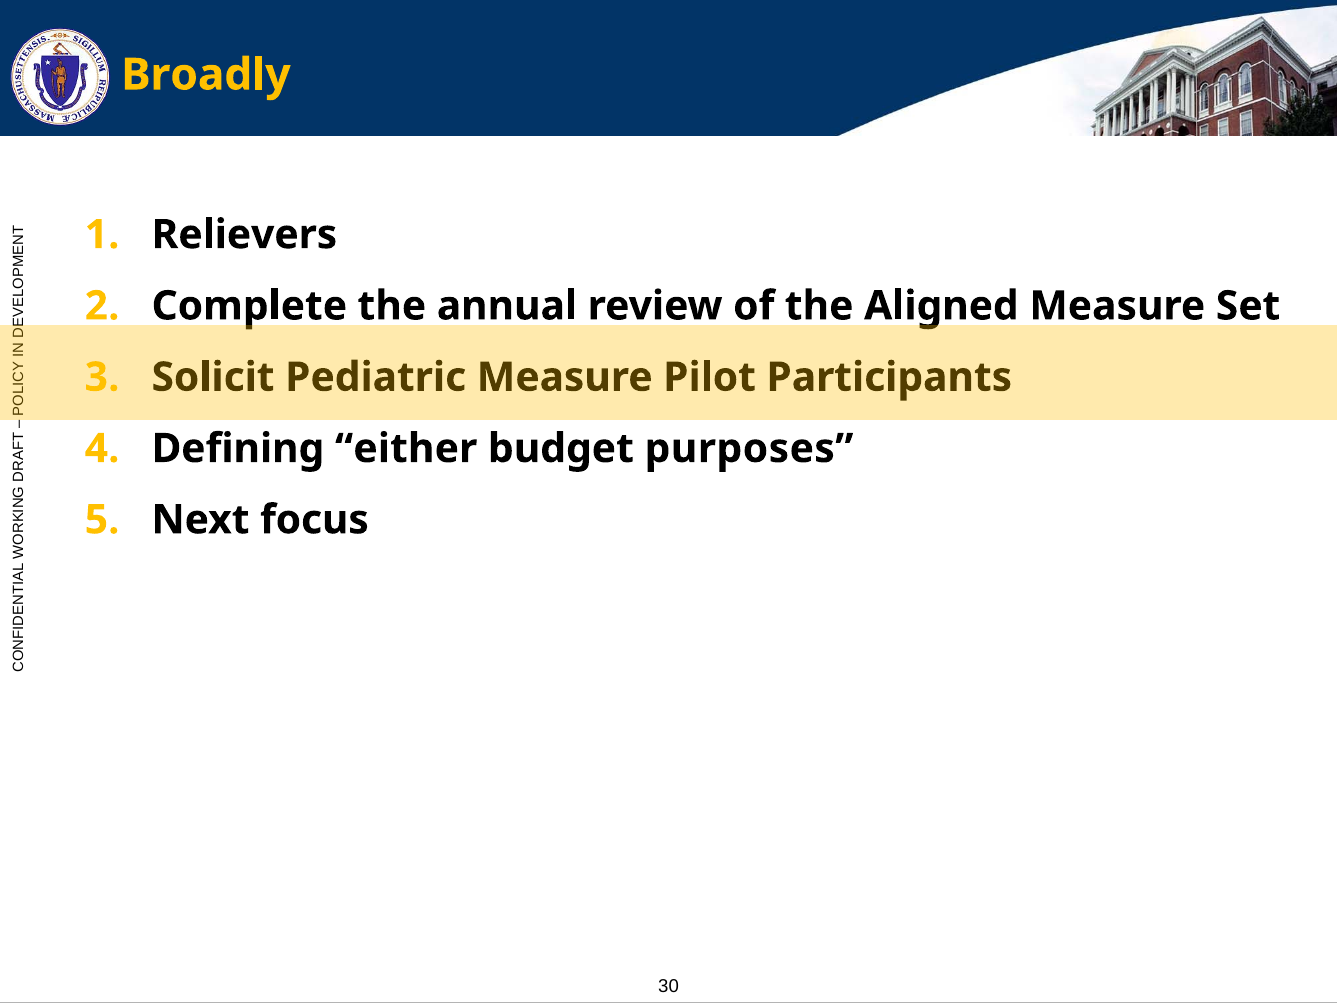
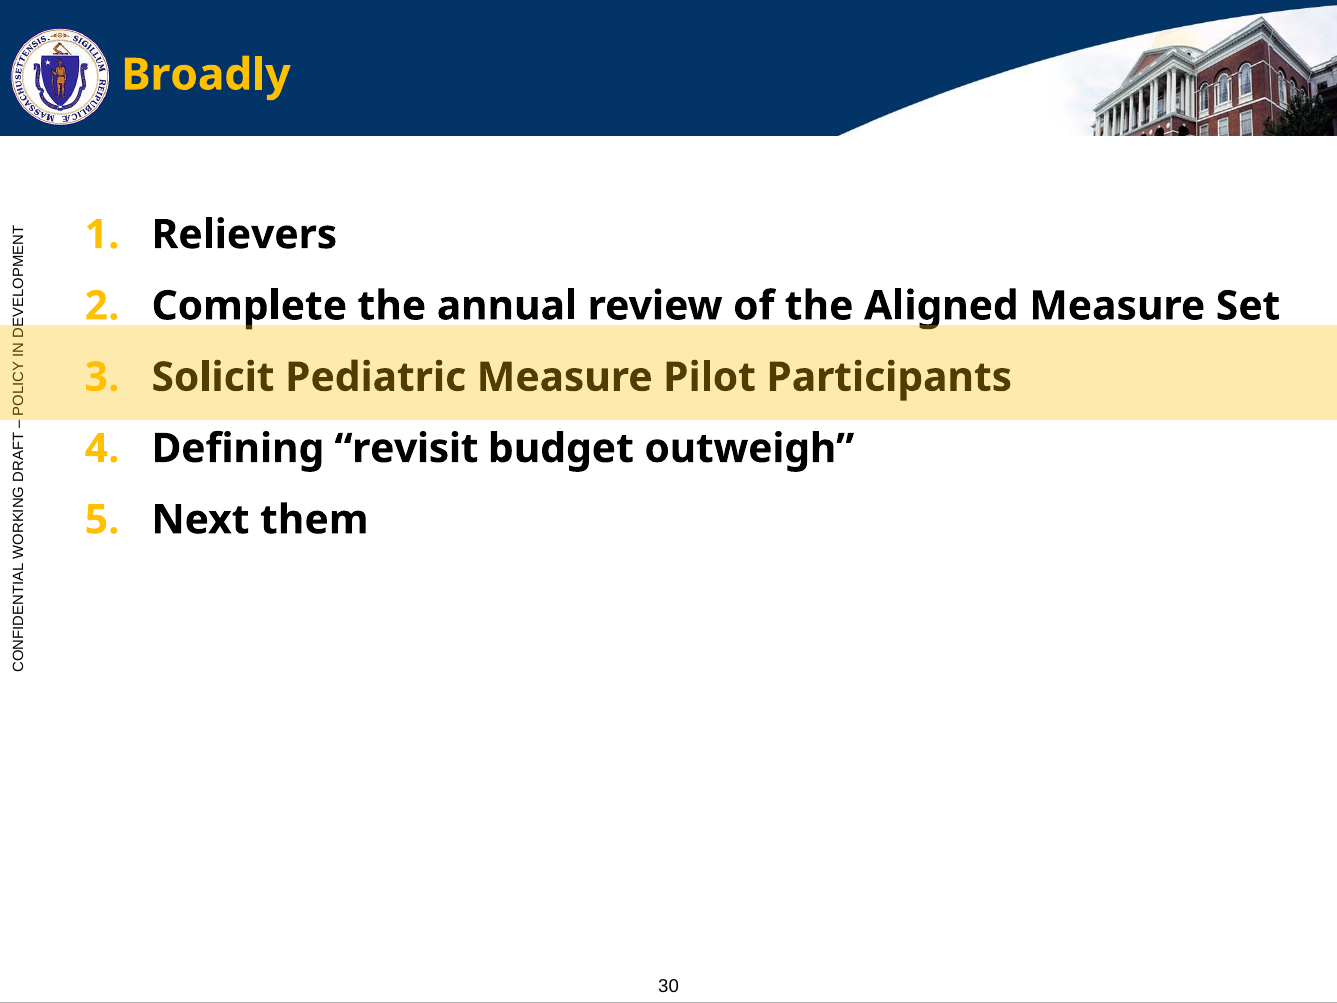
either: either -> revisit
purposes: purposes -> outweigh
focus: focus -> them
